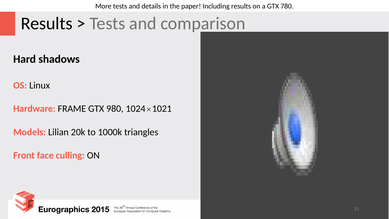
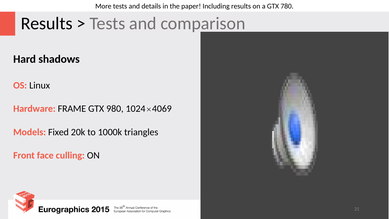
1021: 1021 -> 4069
Lilian: Lilian -> Fixed
